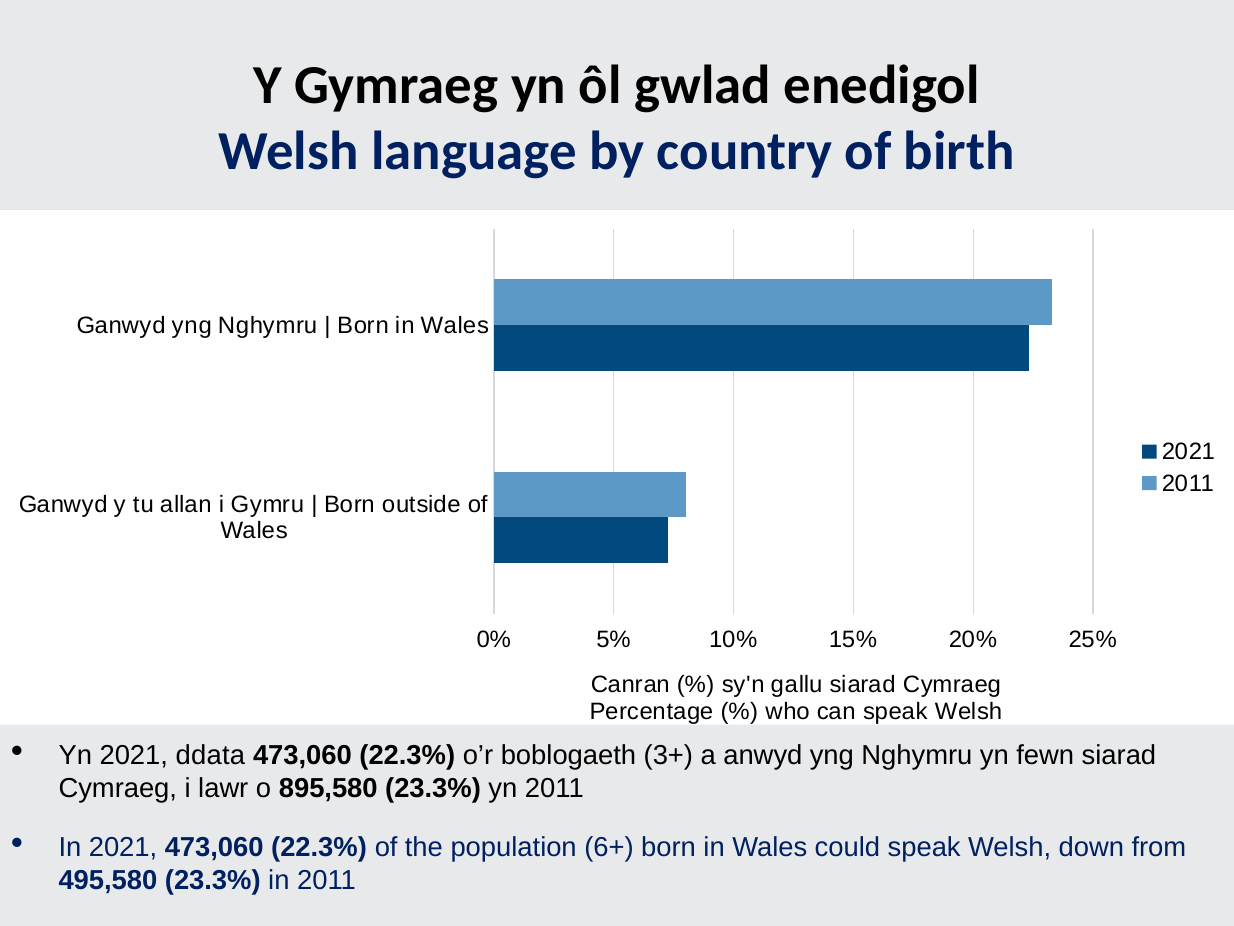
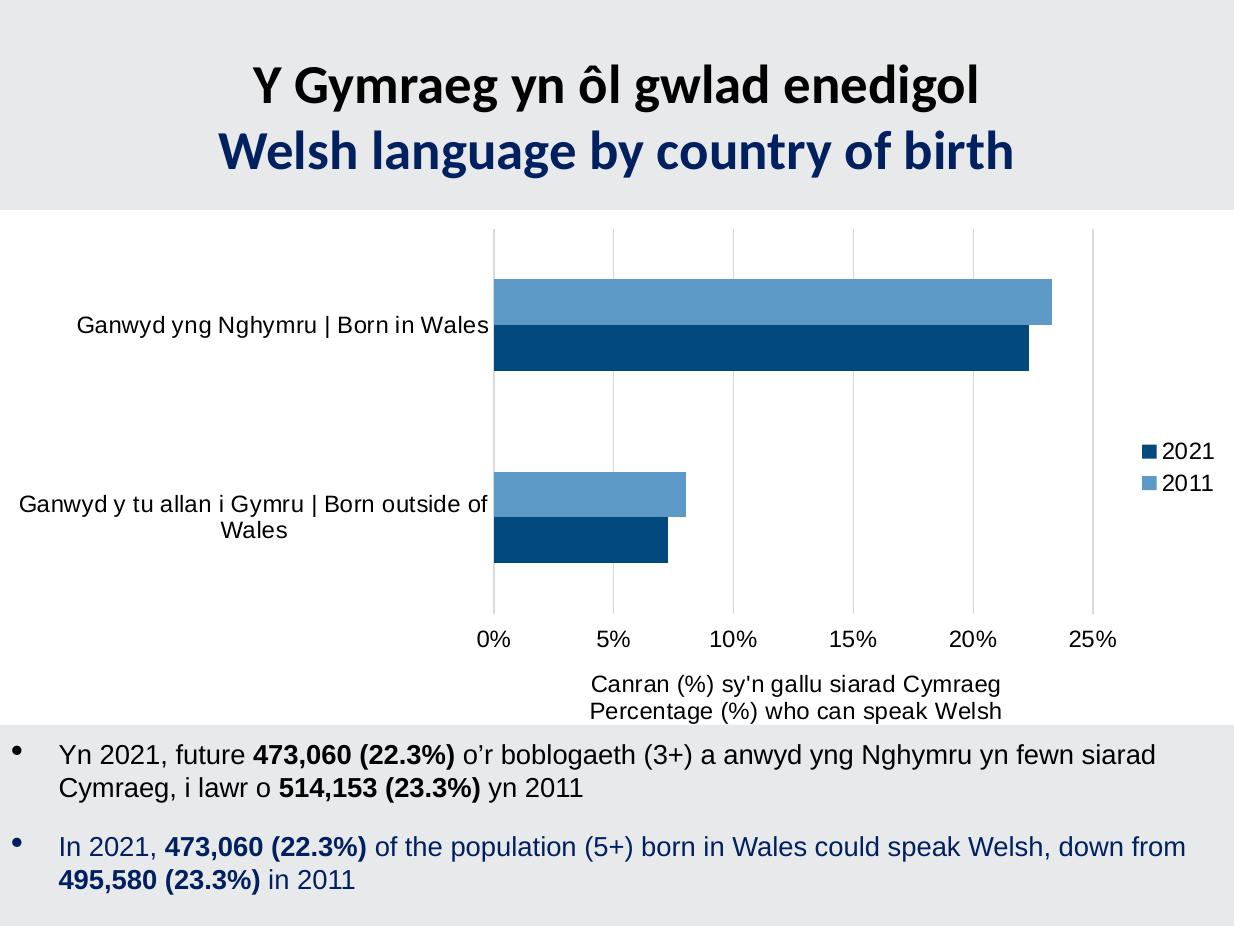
ddata: ddata -> future
895,580: 895,580 -> 514,153
6+: 6+ -> 5+
